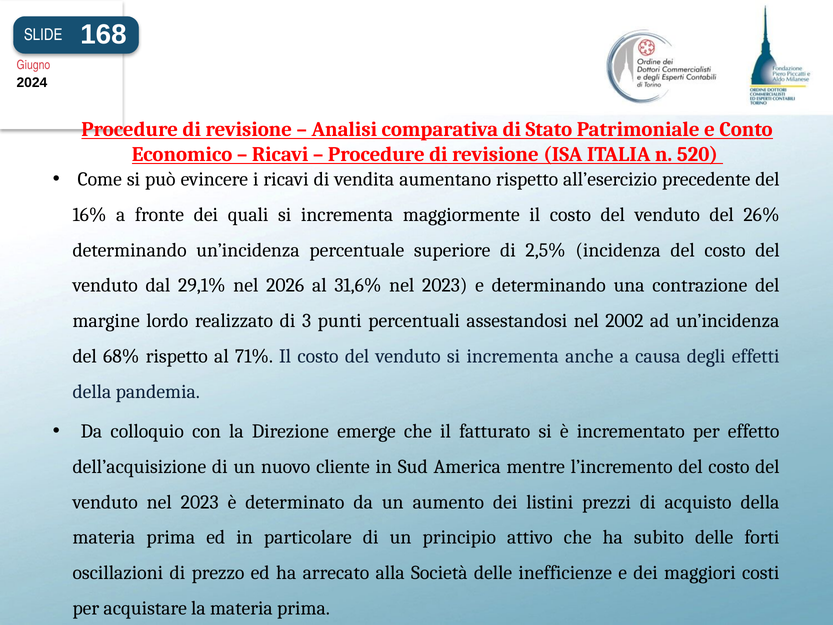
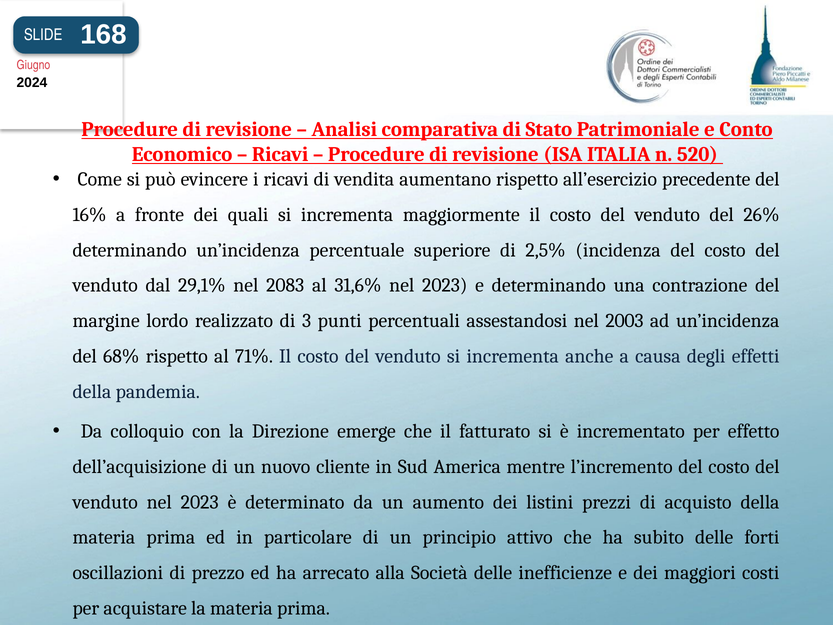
2026: 2026 -> 2083
2002: 2002 -> 2003
